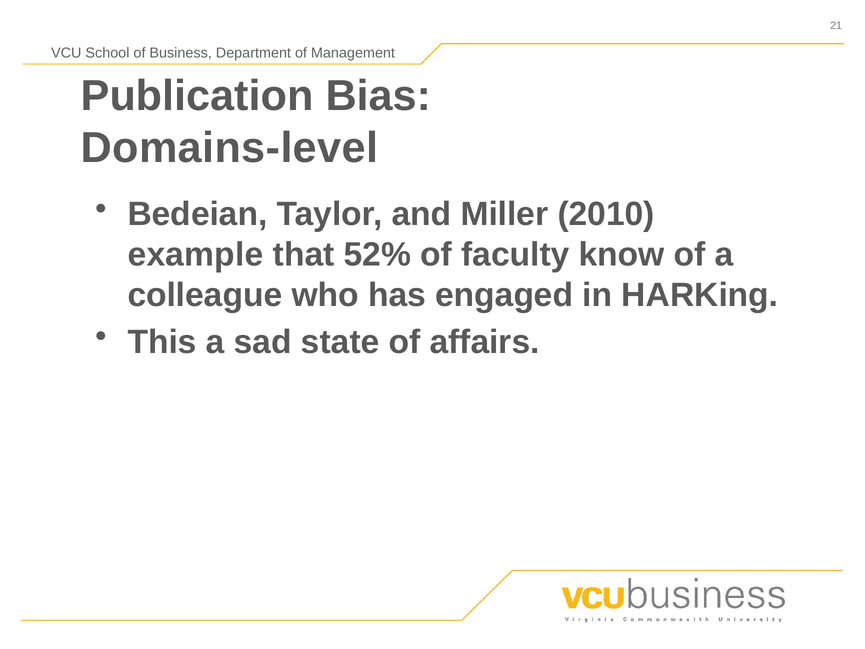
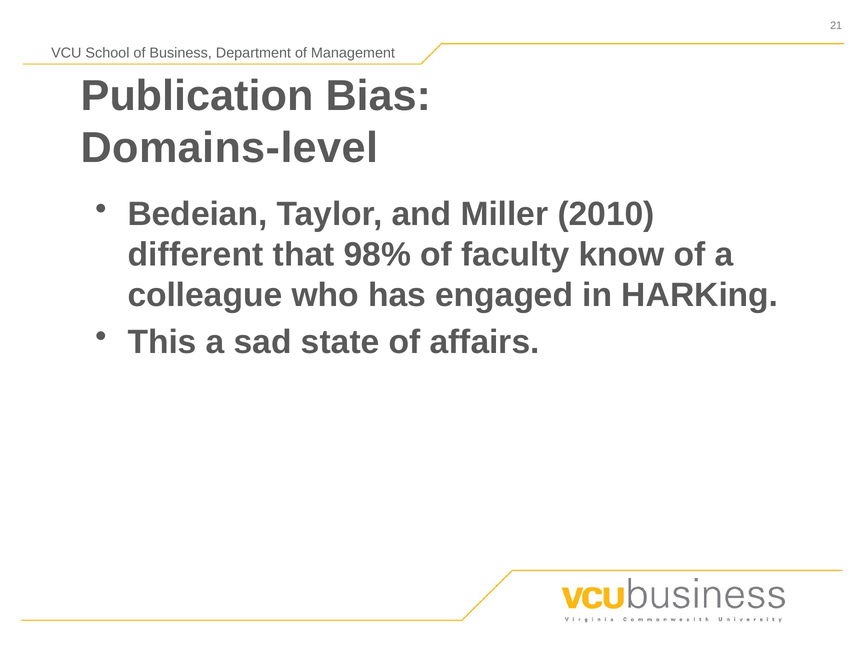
example: example -> different
52%: 52% -> 98%
